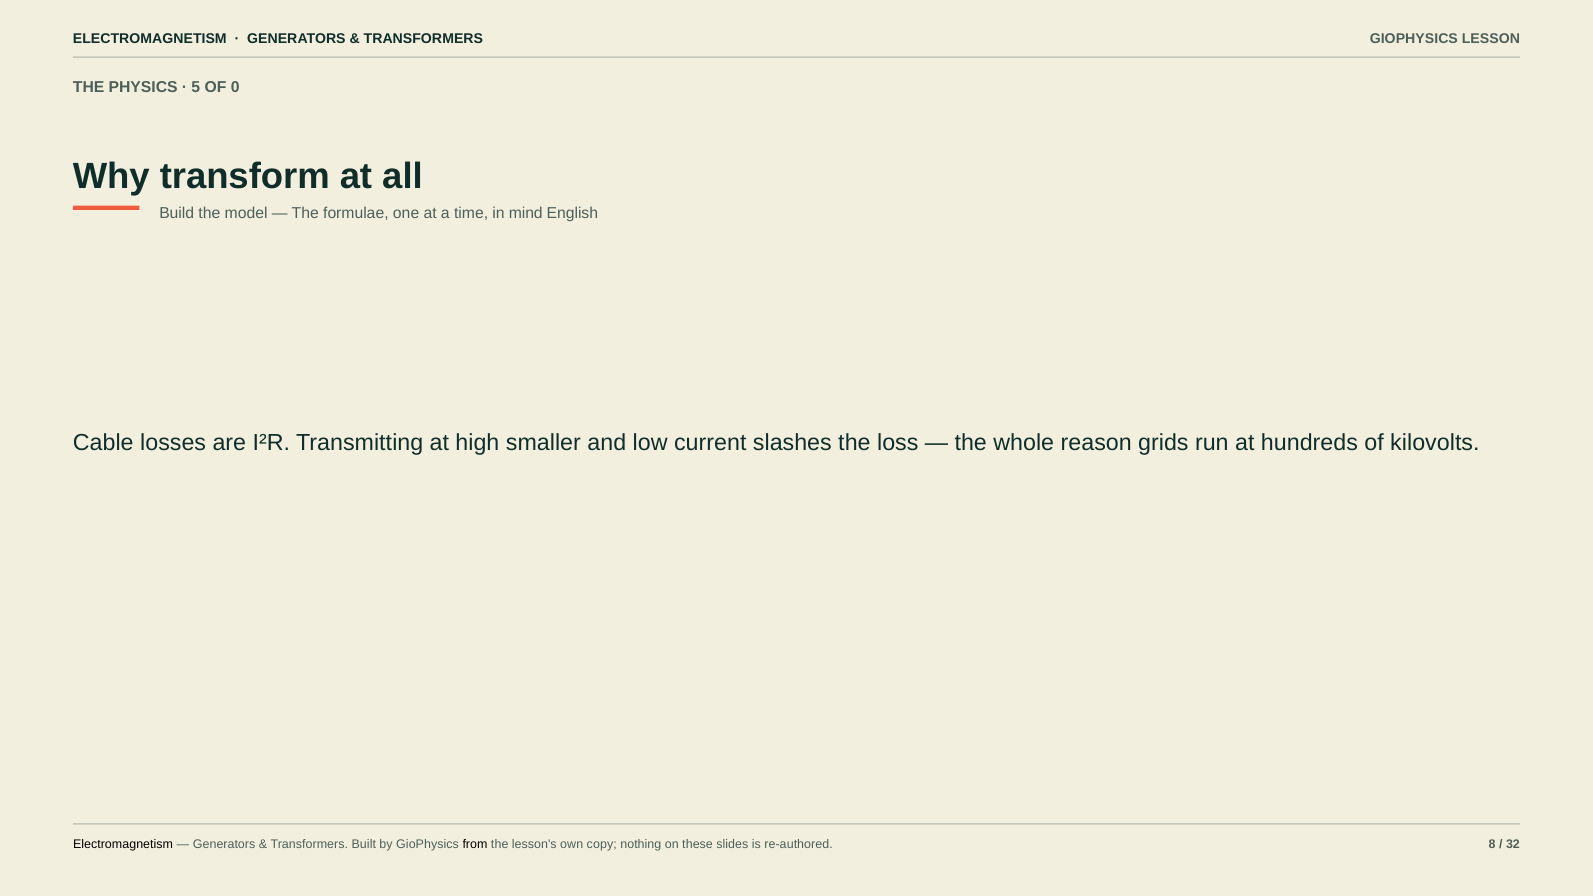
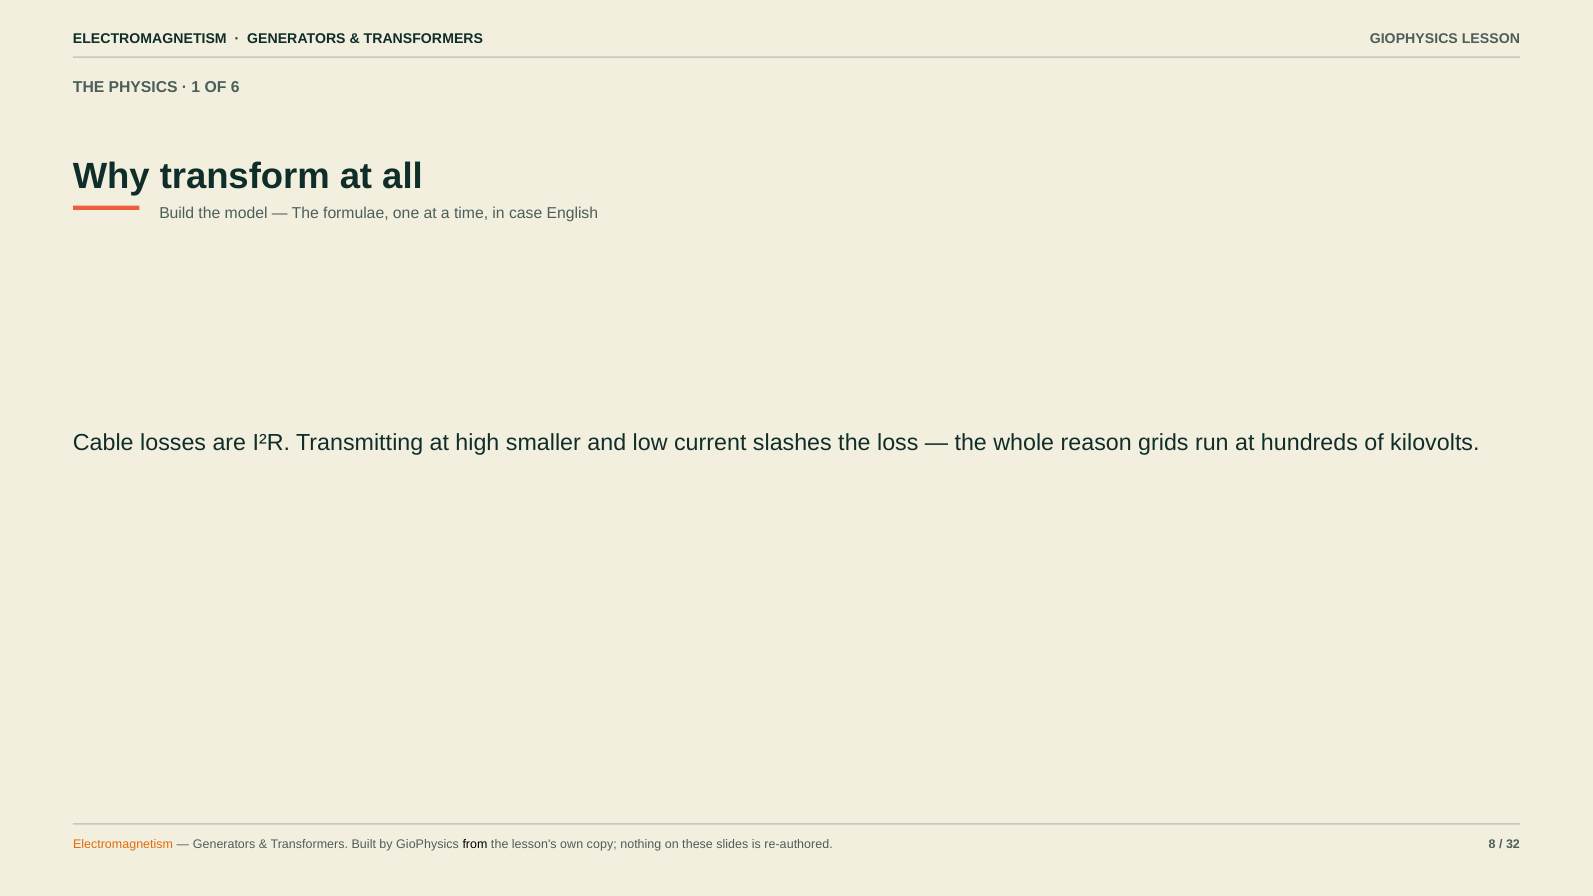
5: 5 -> 1
0: 0 -> 6
mind: mind -> case
Electromagnetism at (123, 845) colour: black -> orange
